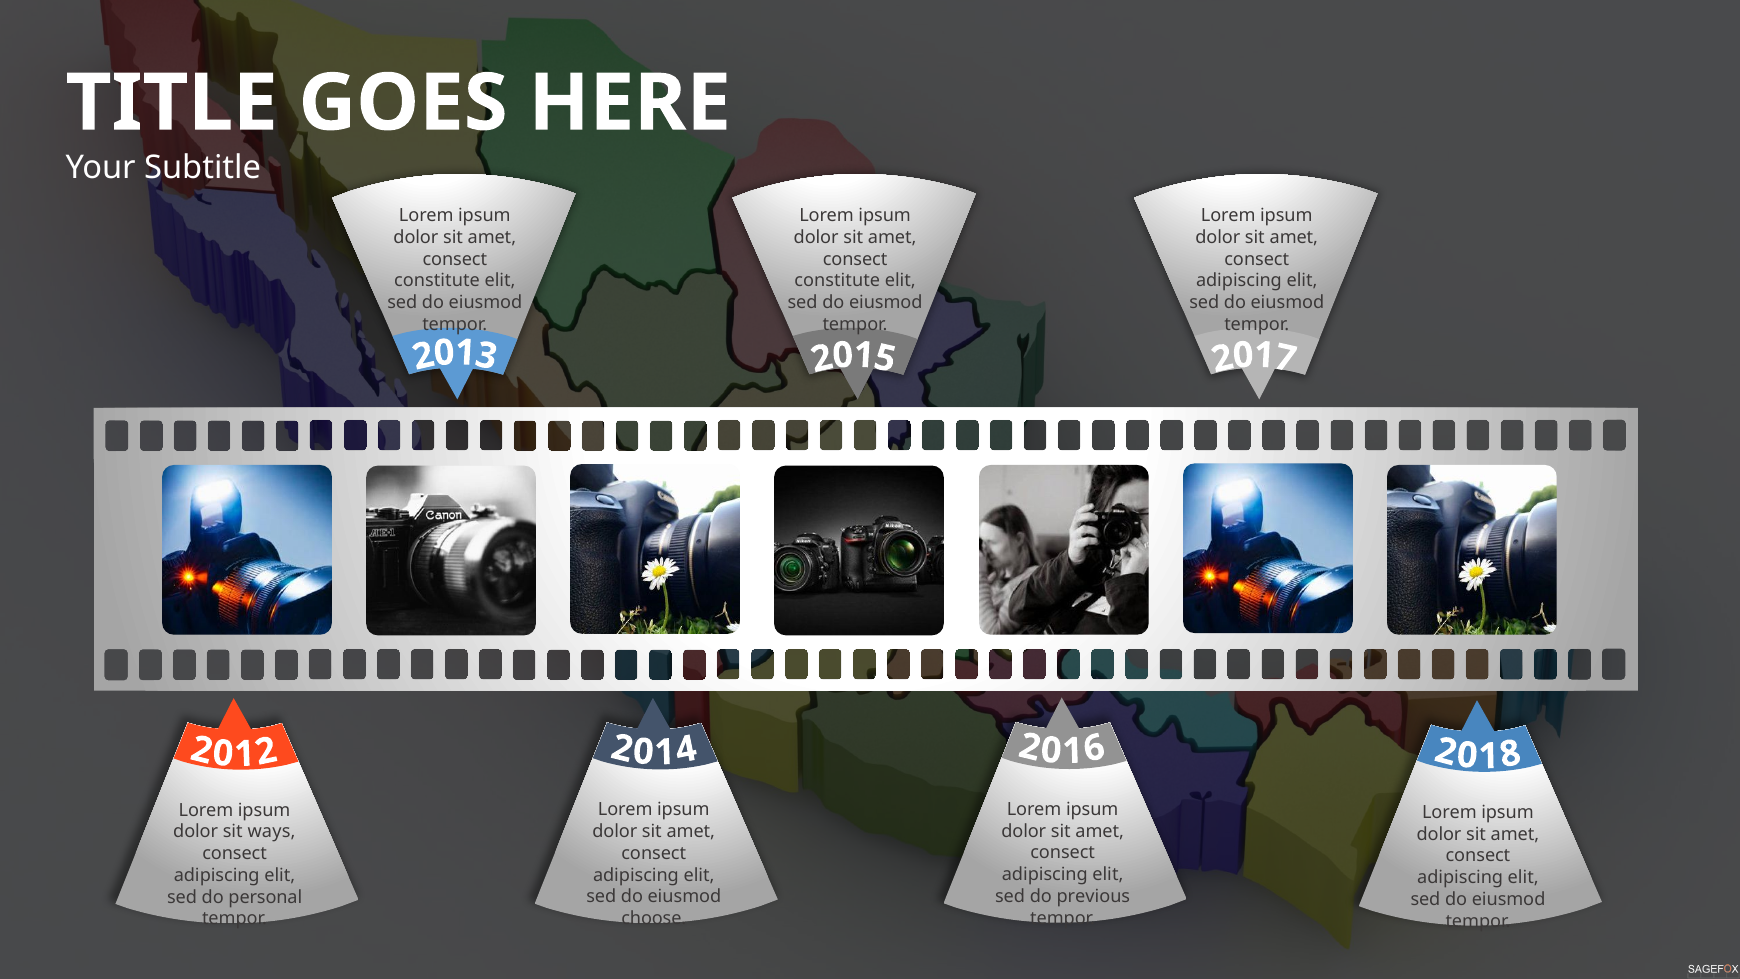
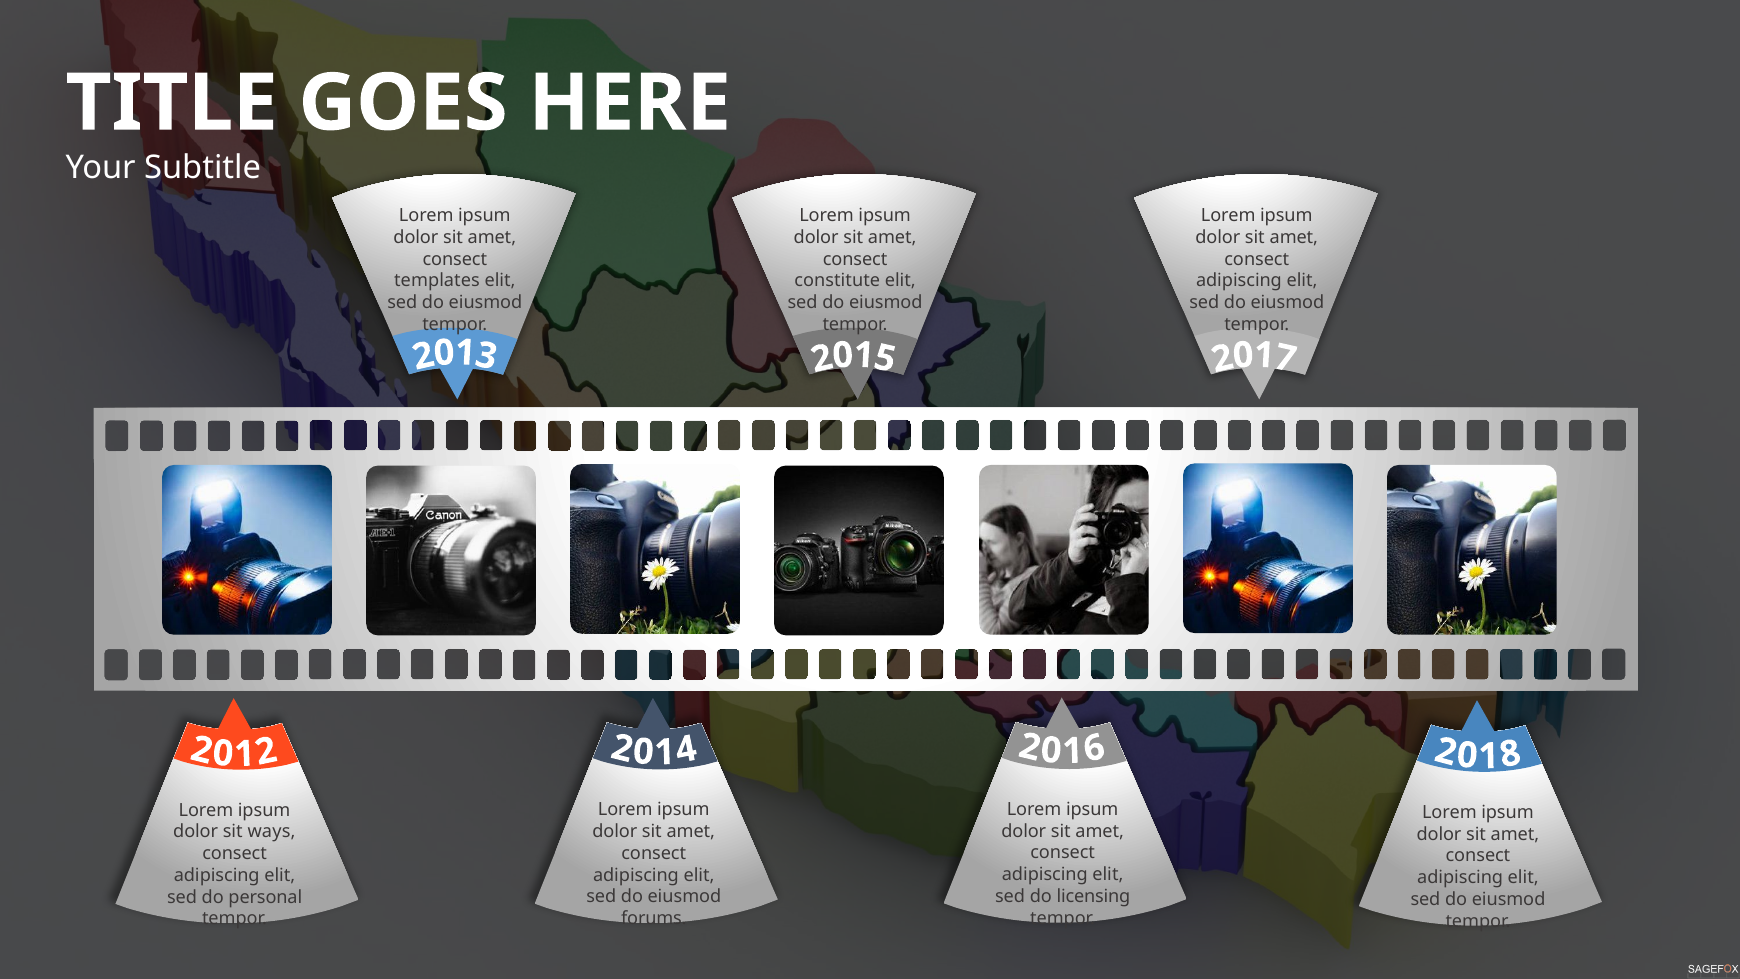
constitute at (437, 281): constitute -> templates
previous: previous -> licensing
choose: choose -> forums
